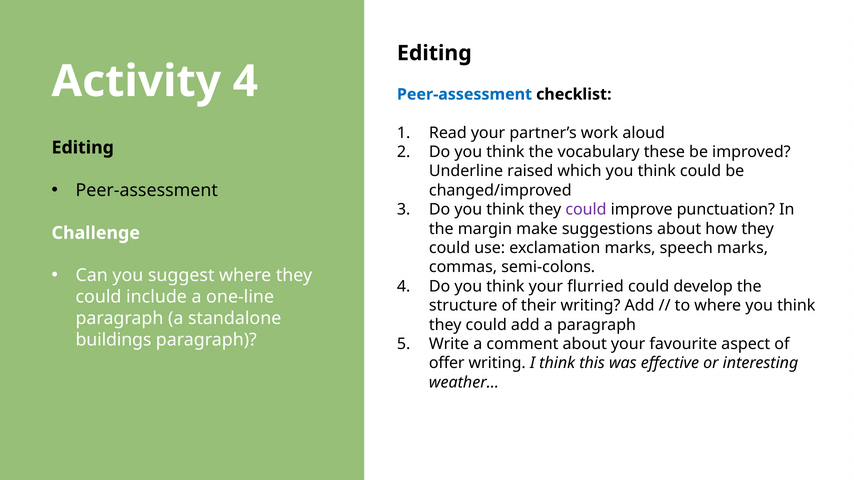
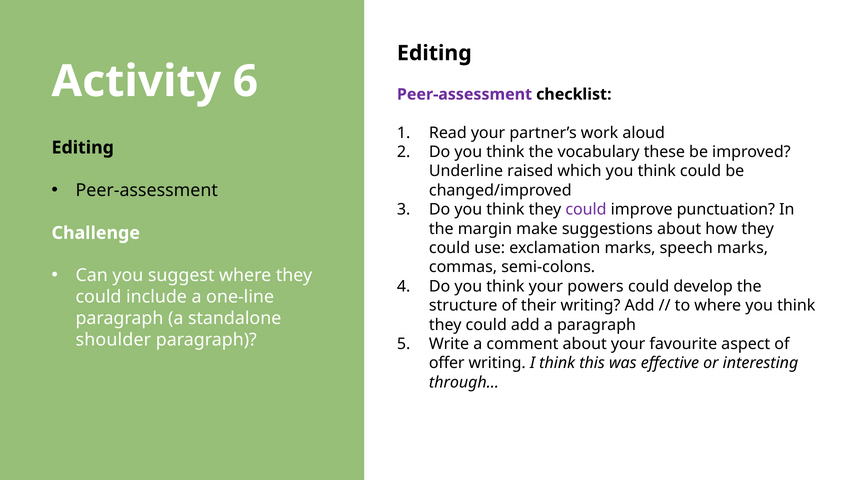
Activity 4: 4 -> 6
Peer-assessment at (464, 94) colour: blue -> purple
flurried: flurried -> powers
buildings: buildings -> shoulder
weather…: weather… -> through…
